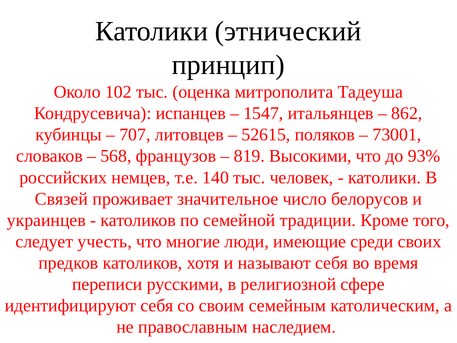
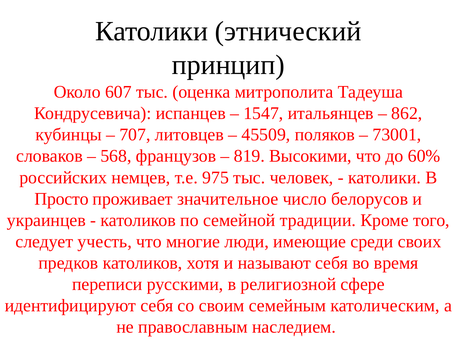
102: 102 -> 607
52615: 52615 -> 45509
93%: 93% -> 60%
140: 140 -> 975
Связей: Связей -> Просто
